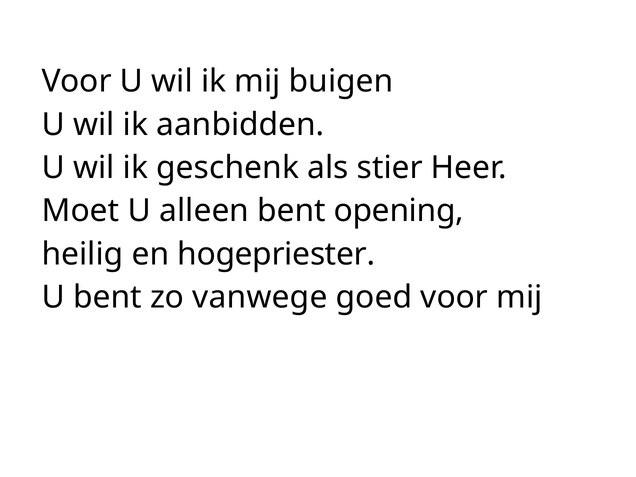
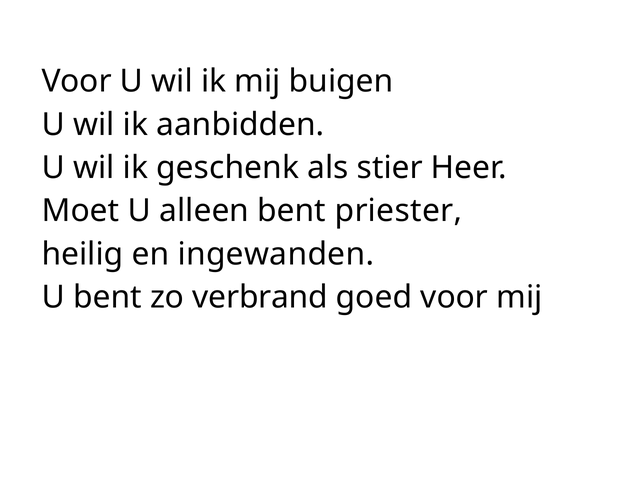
opening: opening -> priester
hogepriester: hogepriester -> ingewanden
vanwege: vanwege -> verbrand
